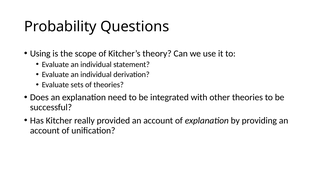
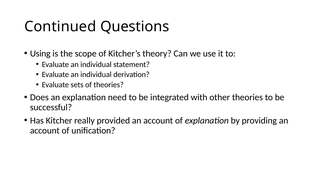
Probability: Probability -> Continued
